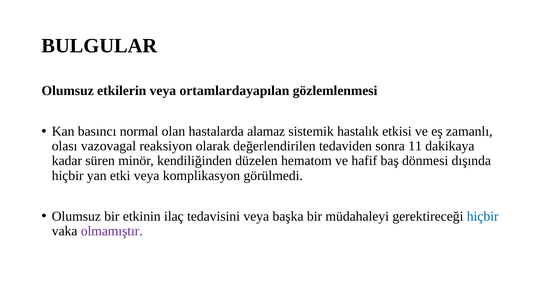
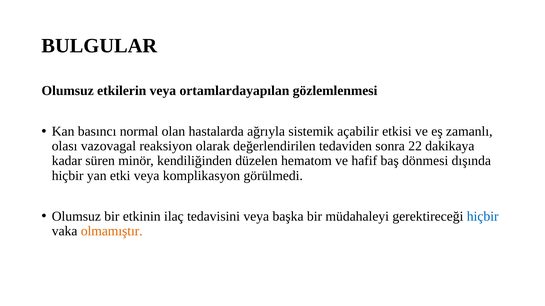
alamaz: alamaz -> ağrıyla
hastalık: hastalık -> açabilir
11: 11 -> 22
olmamıştır colour: purple -> orange
